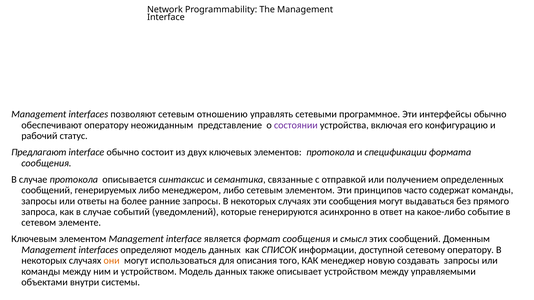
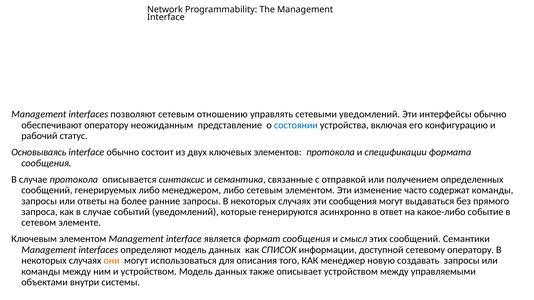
сетевыми программное: программное -> уведомлений
состоянии colour: purple -> blue
Предлагают: Предлагают -> Основываясь
принципов: принципов -> изменение
Доменным: Доменным -> Семантики
